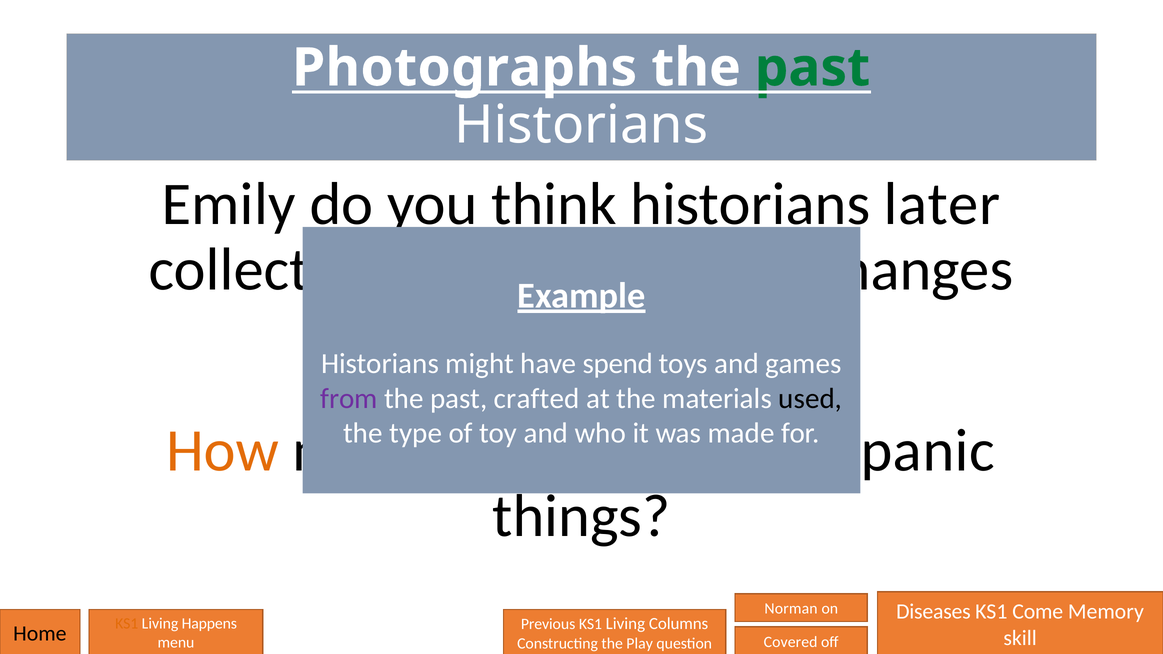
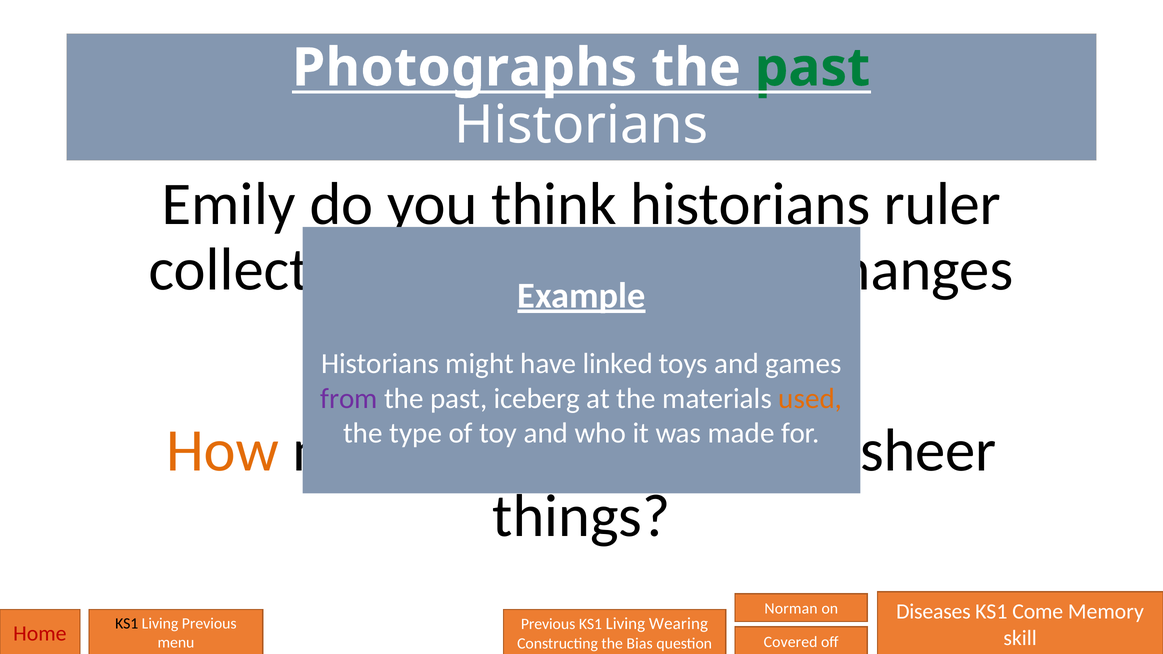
later: later -> ruler
spend: spend -> linked
crafted: crafted -> iceberg
used colour: black -> orange
panic: panic -> sheer
KS1 at (127, 624) colour: orange -> black
Living Happens: Happens -> Previous
Home colour: black -> red
Columns: Columns -> Wearing
Play: Play -> Bias
